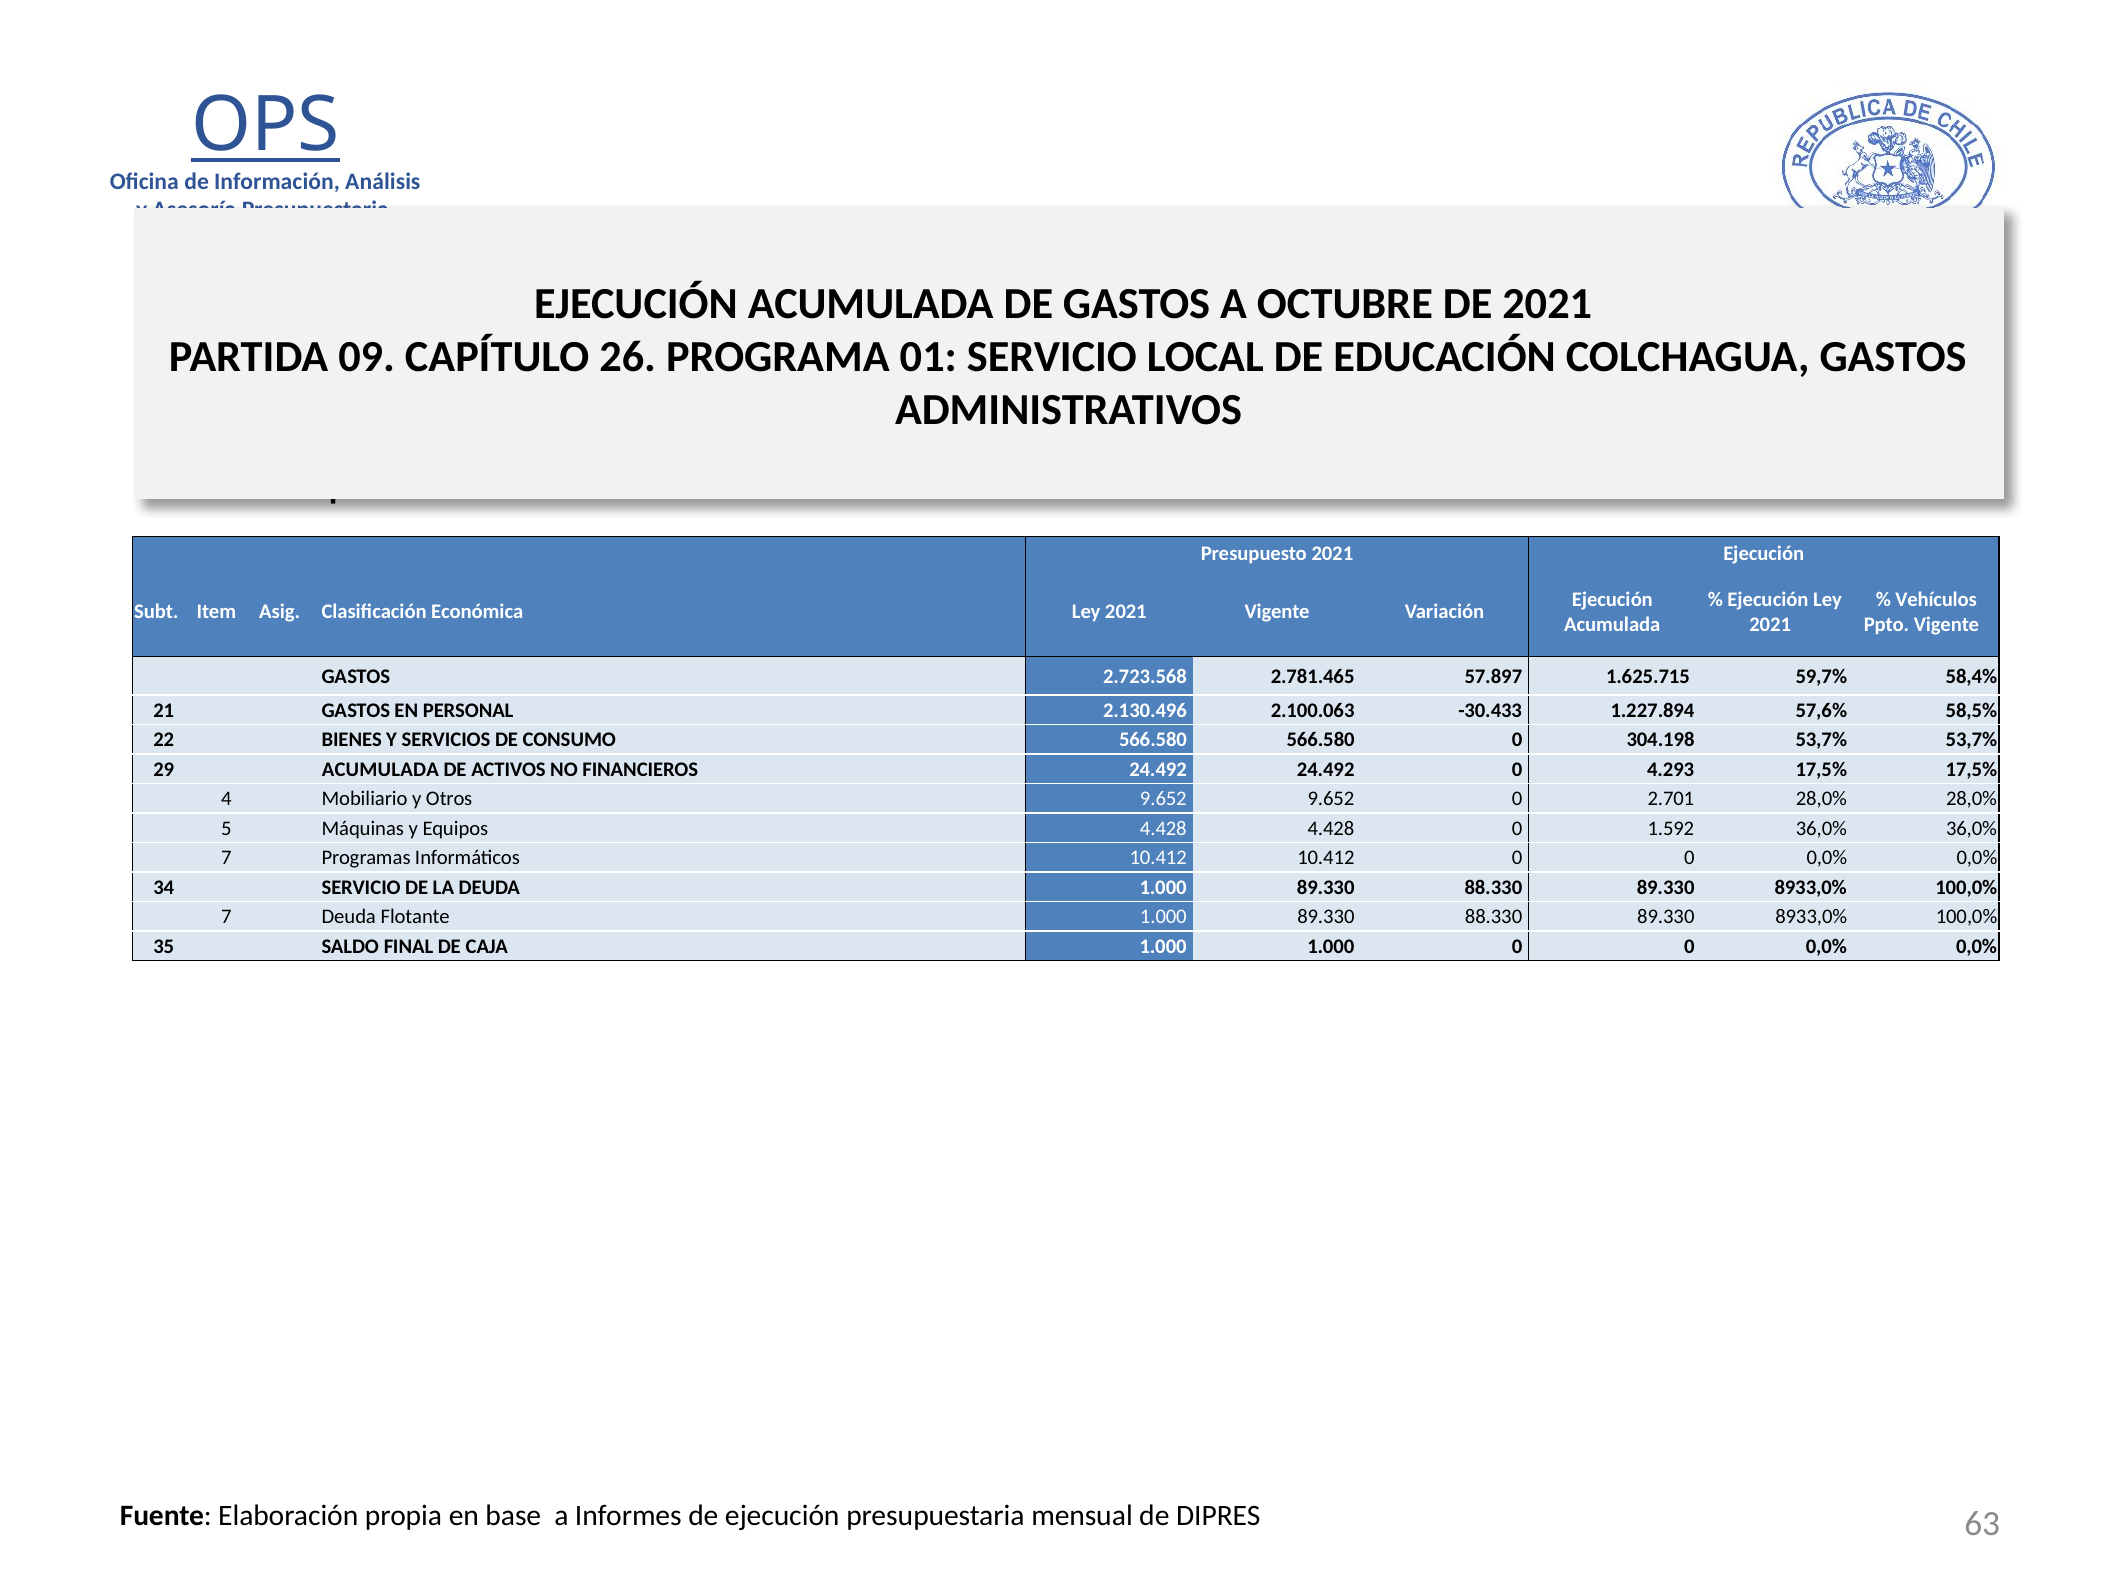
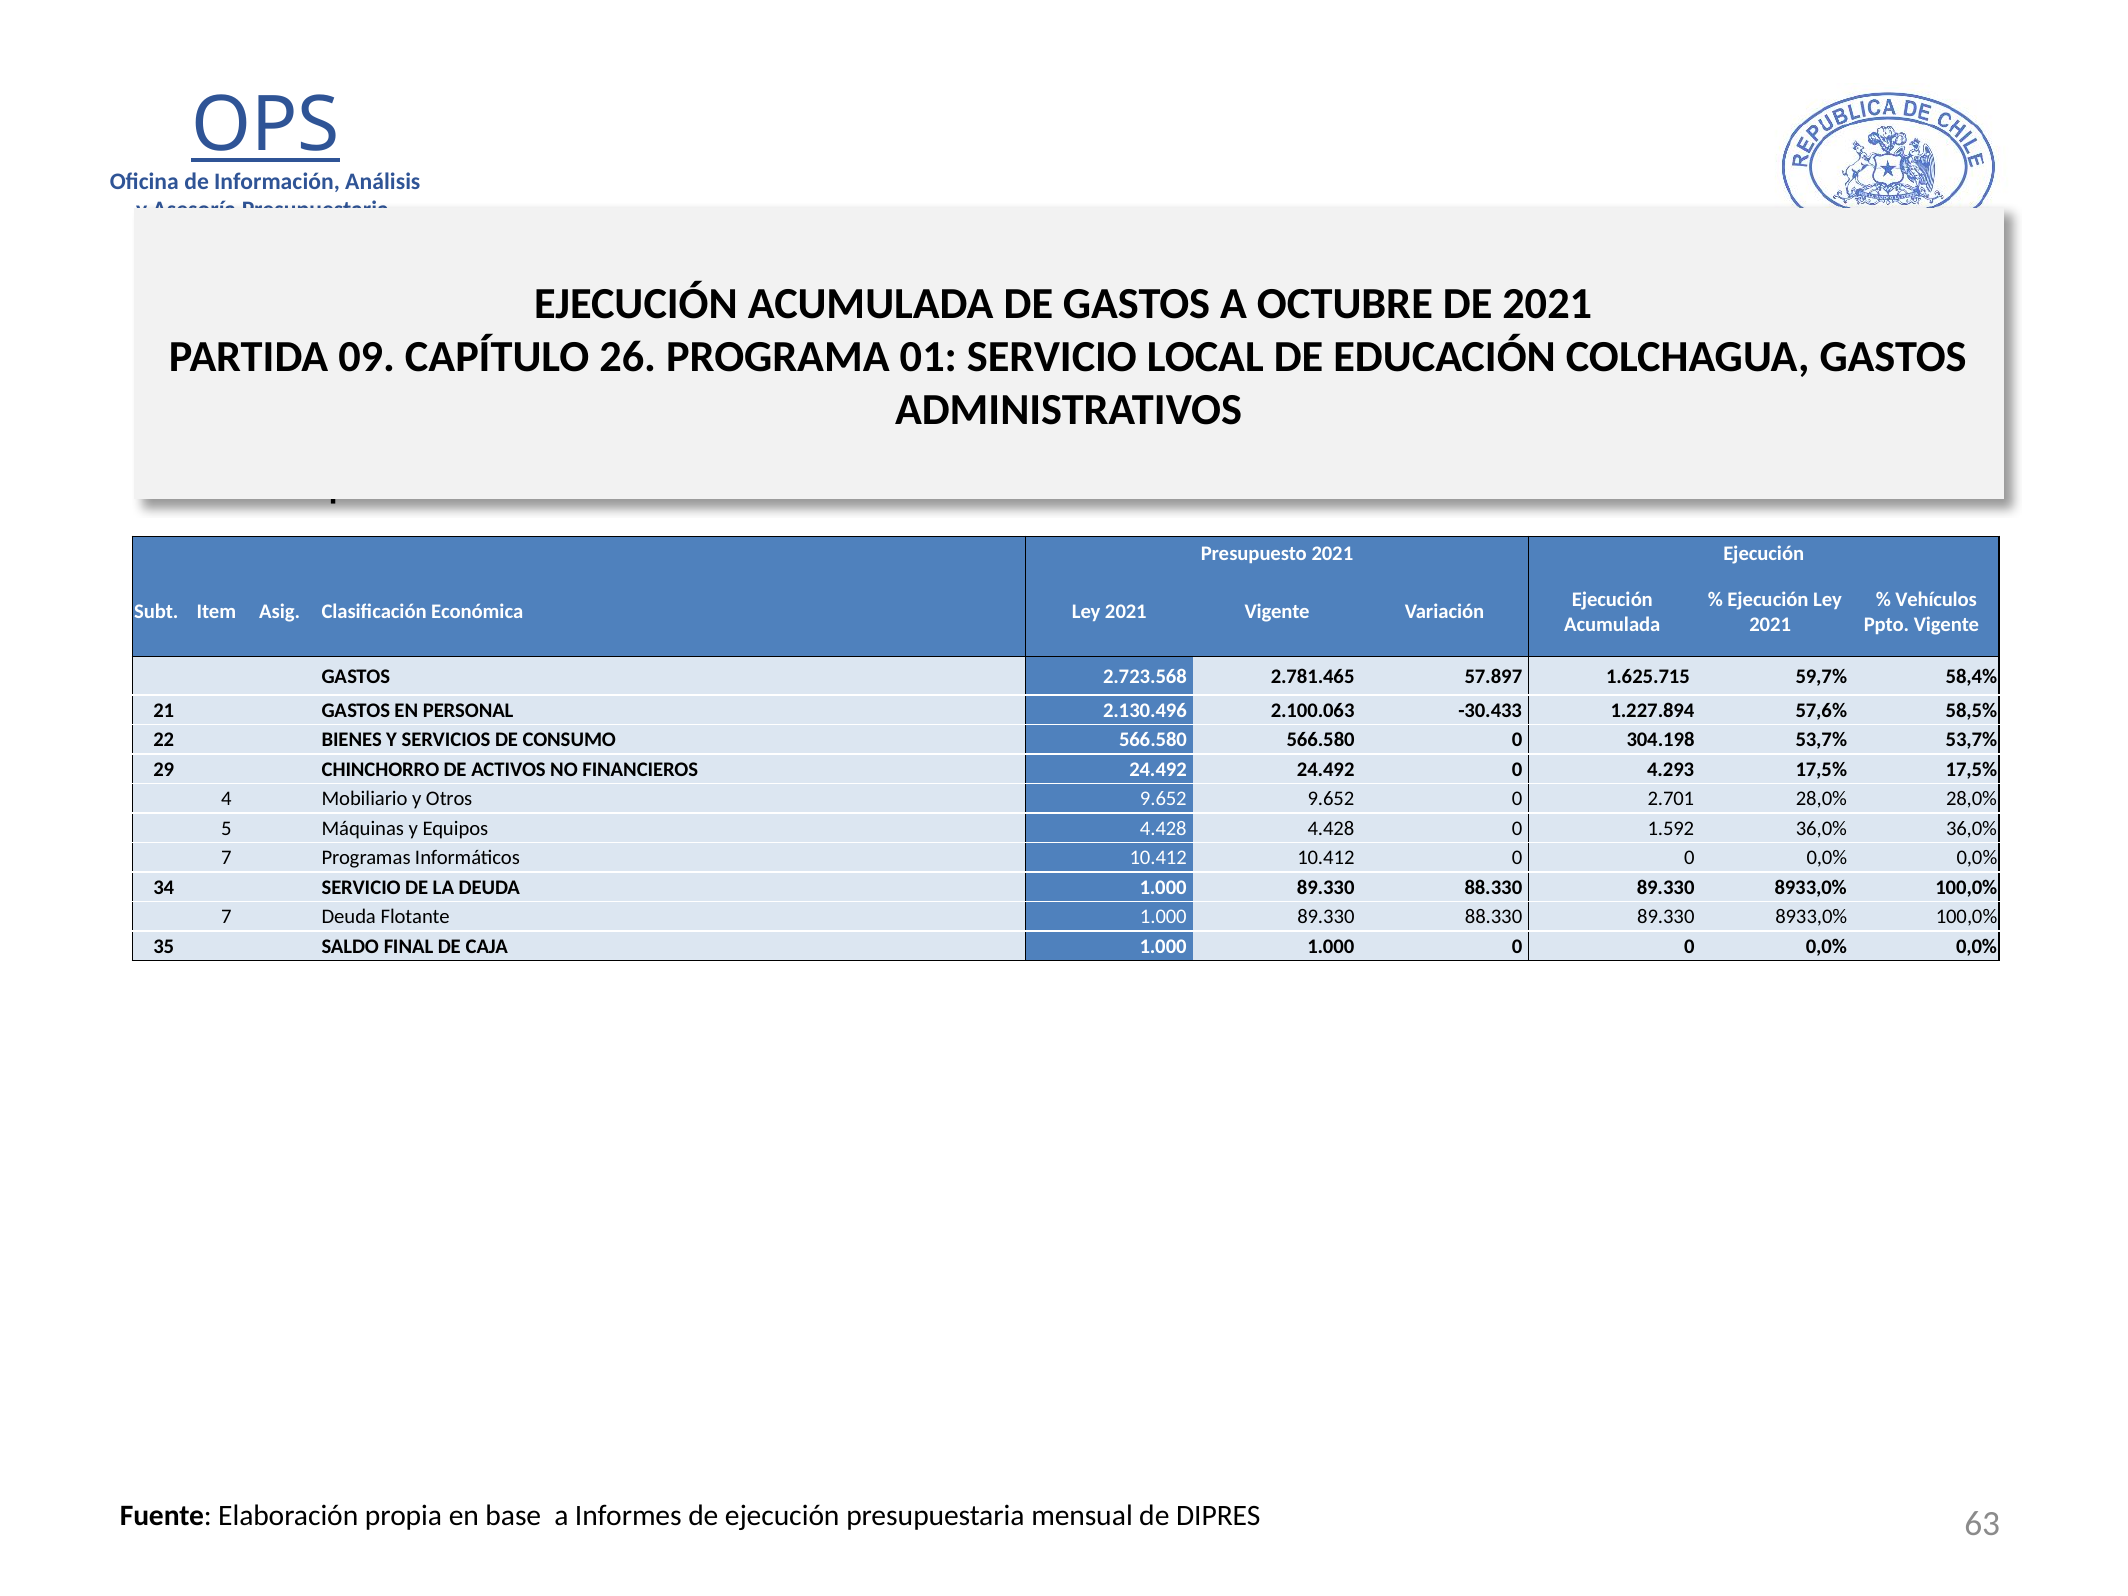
29 ACUMULADA: ACUMULADA -> CHINCHORRO
